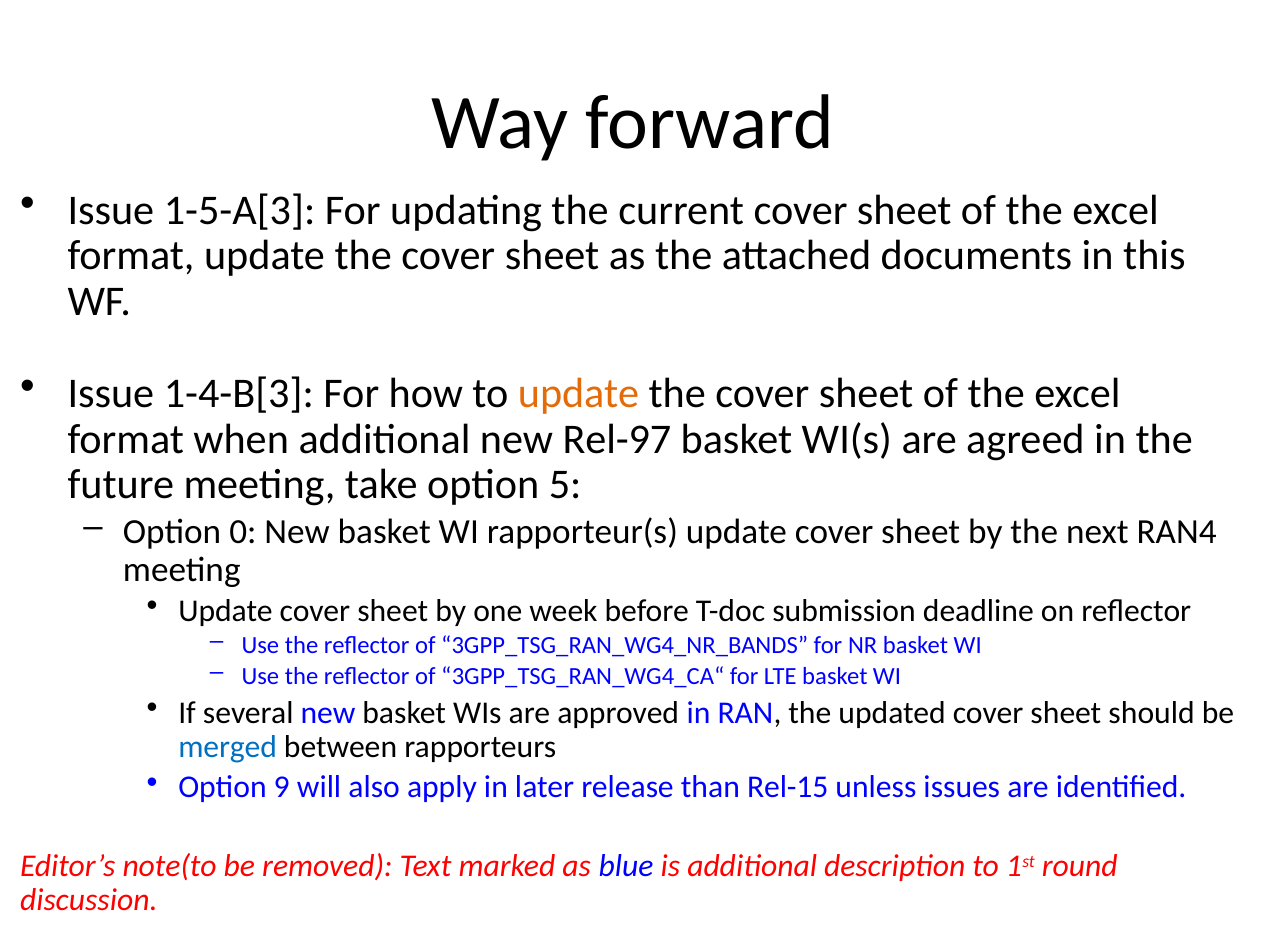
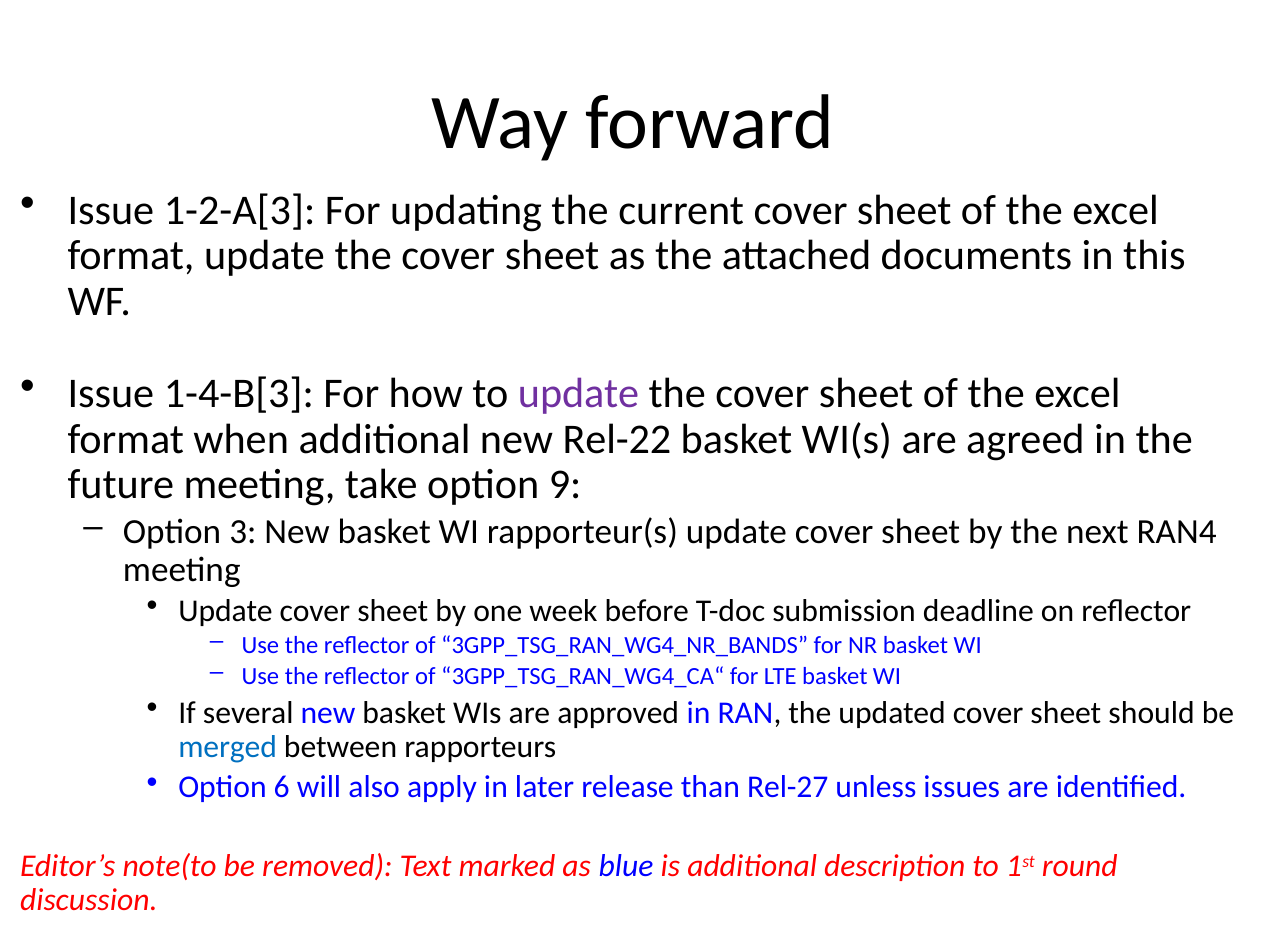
1-5-A[3: 1-5-A[3 -> 1-2-A[3
update at (579, 393) colour: orange -> purple
Rel-97: Rel-97 -> Rel-22
5: 5 -> 9
0: 0 -> 3
9: 9 -> 6
Rel-15: Rel-15 -> Rel-27
